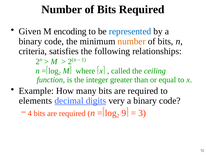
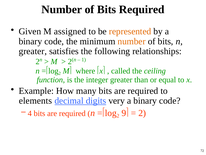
encoding: encoding -> assigned
represented colour: blue -> orange
criteria at (33, 51): criteria -> greater
3 at (142, 113): 3 -> 2
